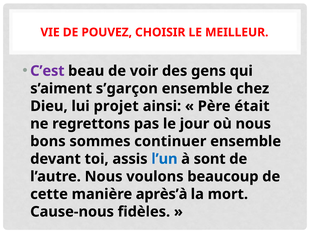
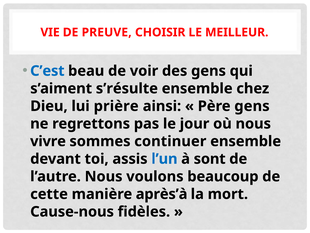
POUVEZ: POUVEZ -> PREUVE
C’est colour: purple -> blue
s’garçon: s’garçon -> s’résulte
projet: projet -> prière
Père était: était -> gens
bons: bons -> vivre
